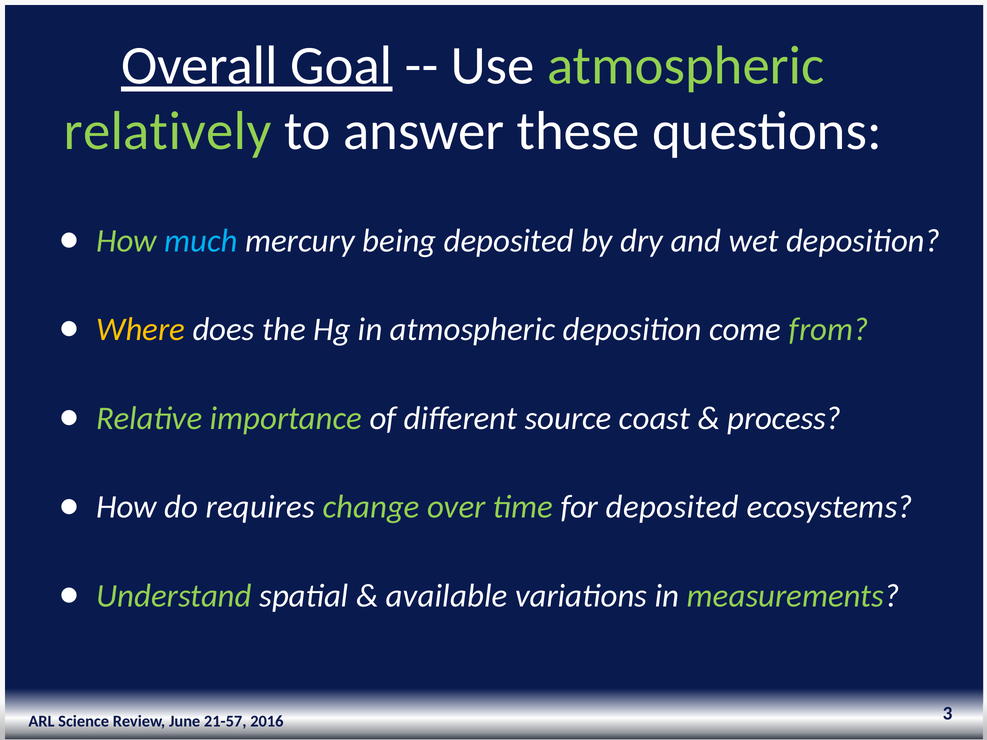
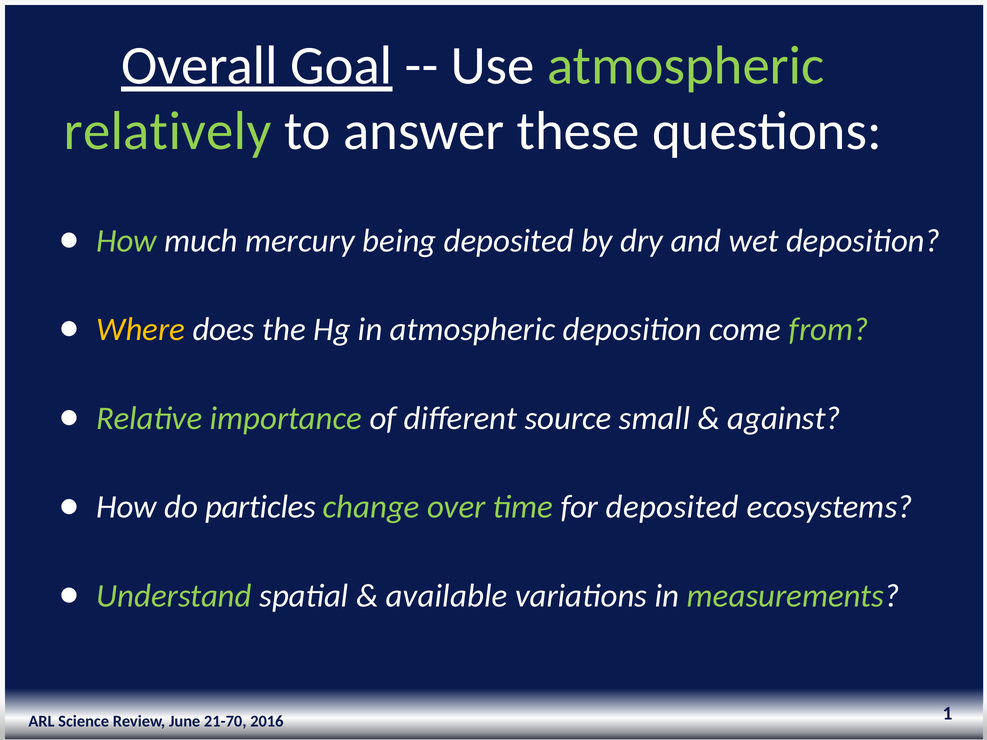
much colour: light blue -> white
coast: coast -> small
process: process -> against
requires: requires -> particles
21-57: 21-57 -> 21-70
3: 3 -> 1
